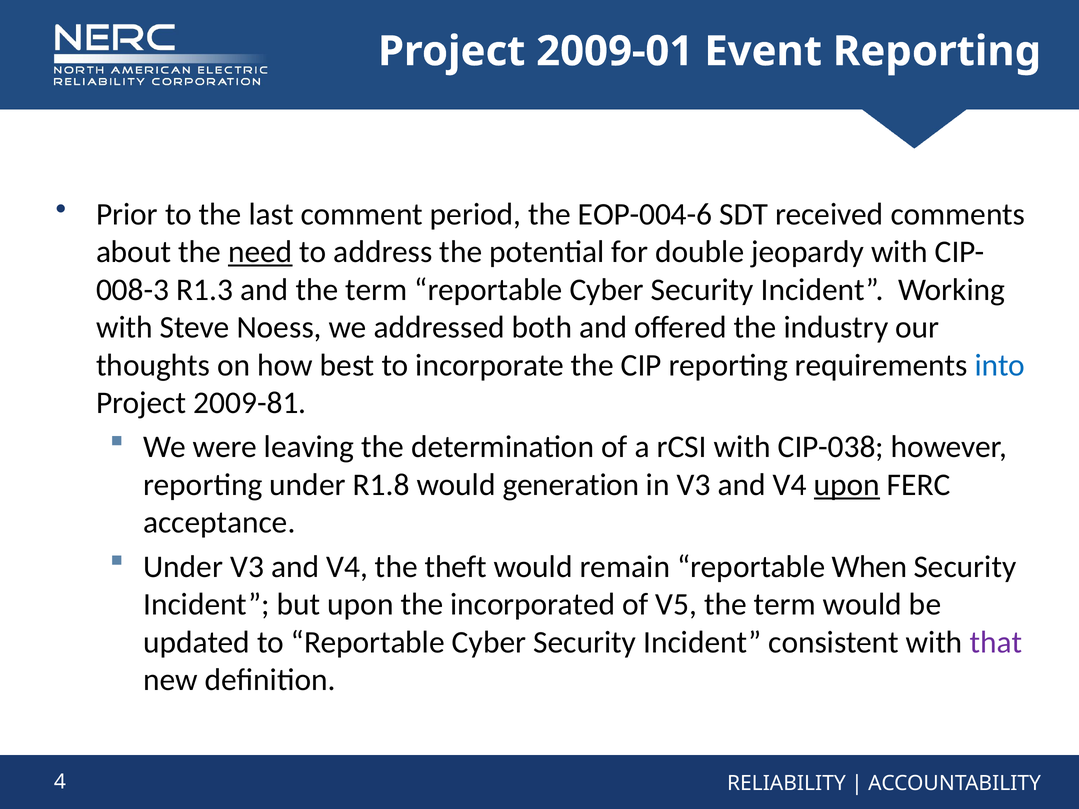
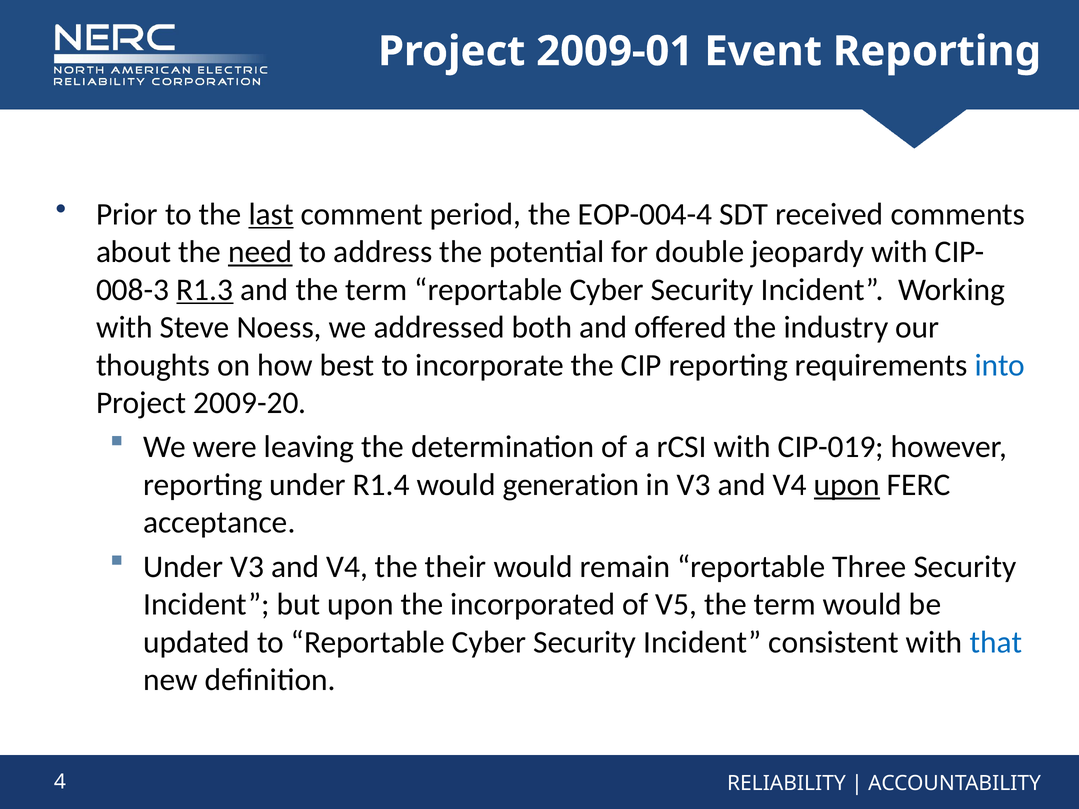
last underline: none -> present
EOP-004-6: EOP-004-6 -> EOP-004-4
R1.3 underline: none -> present
2009-81: 2009-81 -> 2009-20
CIP-038: CIP-038 -> CIP-019
R1.8: R1.8 -> R1.4
theft: theft -> their
When: When -> Three
that colour: purple -> blue
